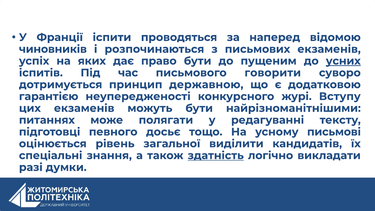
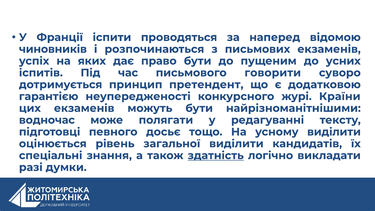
усних underline: present -> none
державною: державною -> претендент
Вступу: Вступу -> Країни
питаннях: питаннях -> водночас
усному письмові: письмові -> виділити
